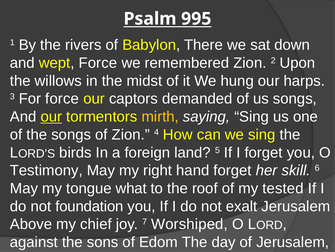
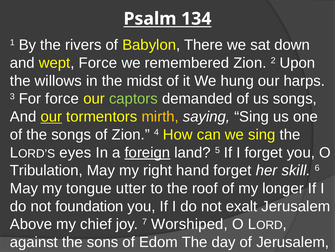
995: 995 -> 134
captors colour: white -> light green
birds: birds -> eyes
foreign underline: none -> present
Testimony: Testimony -> Tribulation
what: what -> utter
tested: tested -> longer
